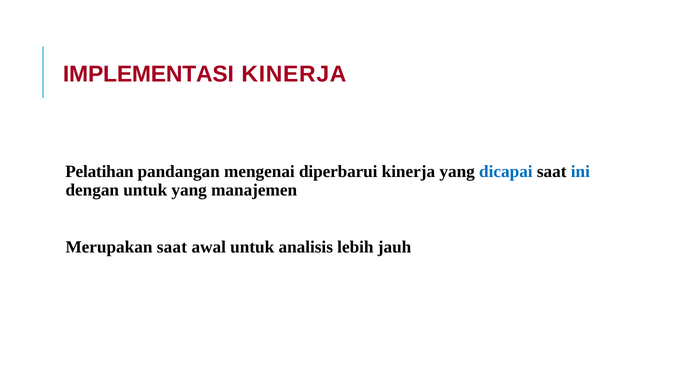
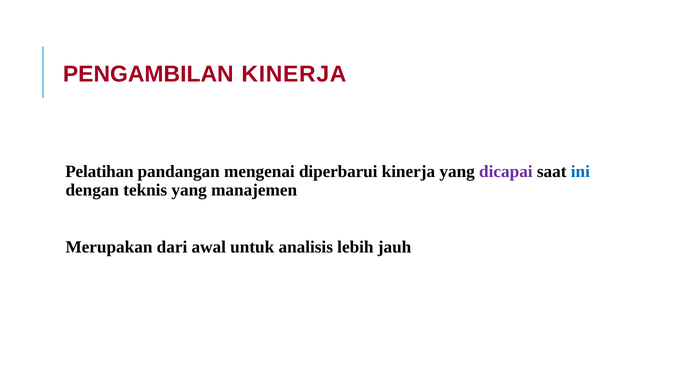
IMPLEMENTASI: IMPLEMENTASI -> PENGAMBILAN
dicapai colour: blue -> purple
dengan untuk: untuk -> teknis
Merupakan saat: saat -> dari
